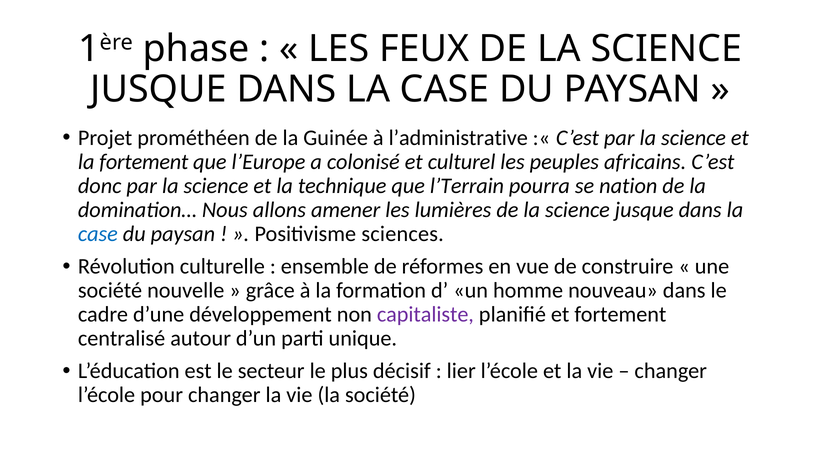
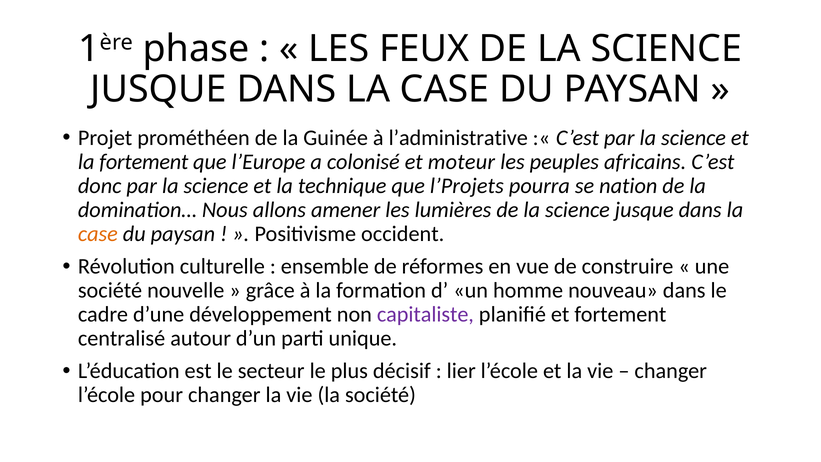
culturel: culturel -> moteur
l’Terrain: l’Terrain -> l’Projets
case at (98, 234) colour: blue -> orange
sciences: sciences -> occident
